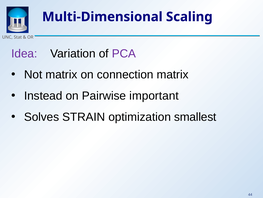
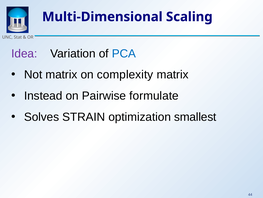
PCA colour: purple -> blue
connection: connection -> complexity
important: important -> formulate
